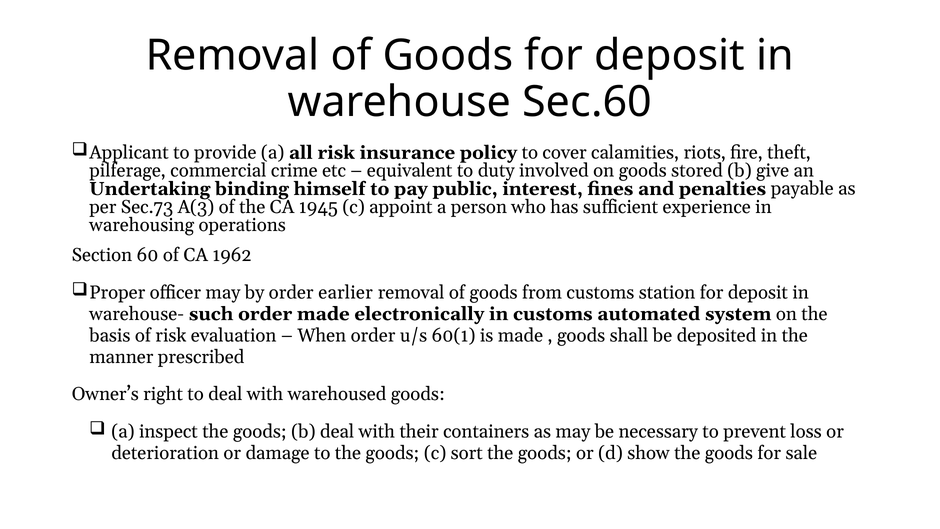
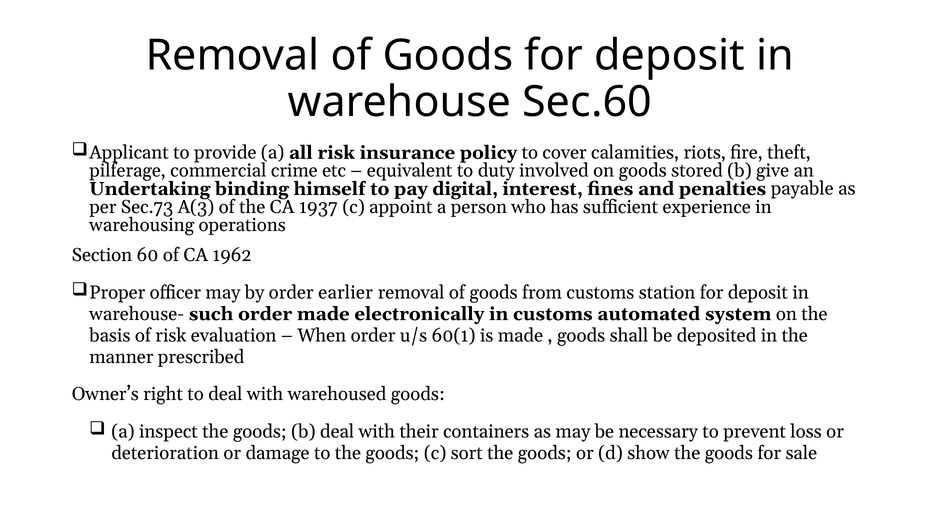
public: public -> digital
1945: 1945 -> 1937
